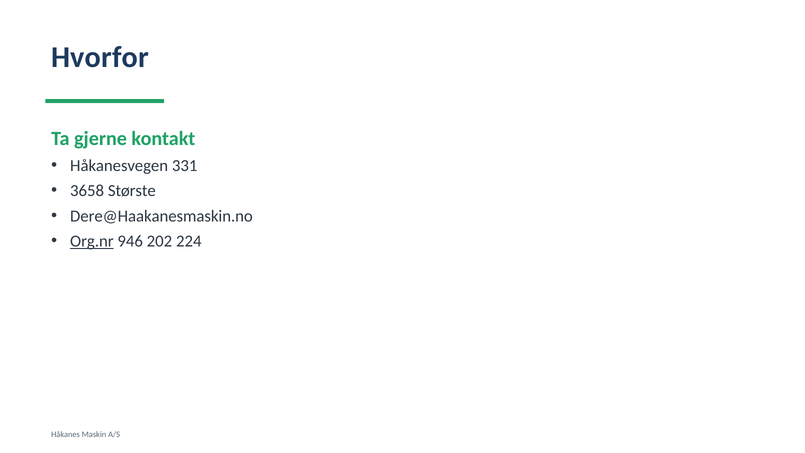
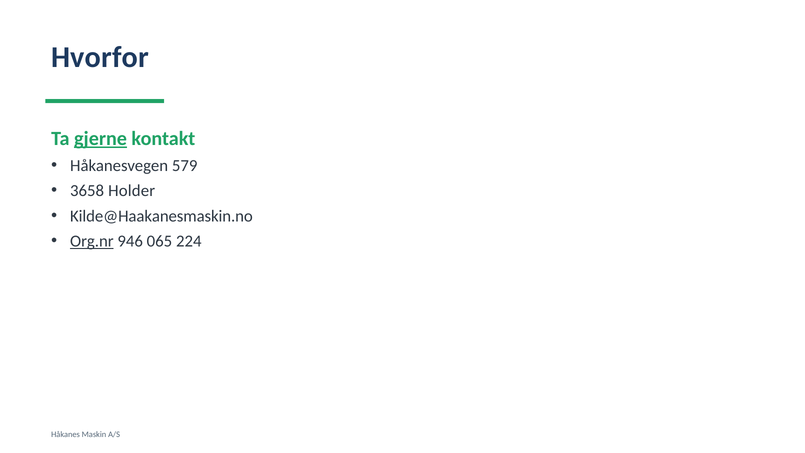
gjerne underline: none -> present
331: 331 -> 579
Største: Største -> Holder
Dere@Haakanesmaskin.no: Dere@Haakanesmaskin.no -> Kilde@Haakanesmaskin.no
202: 202 -> 065
